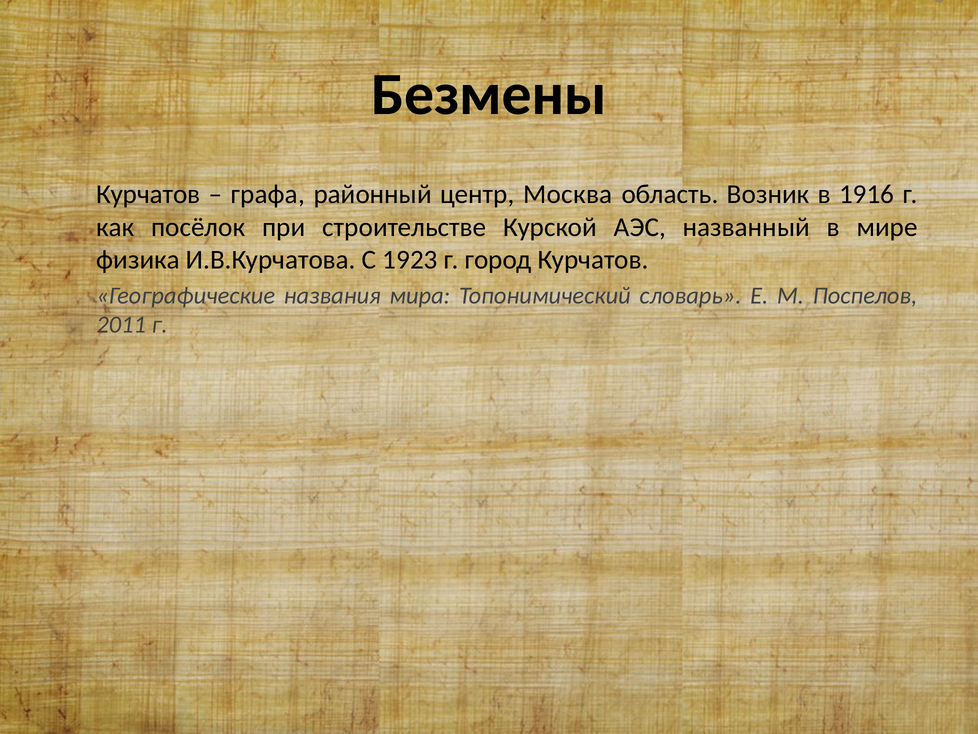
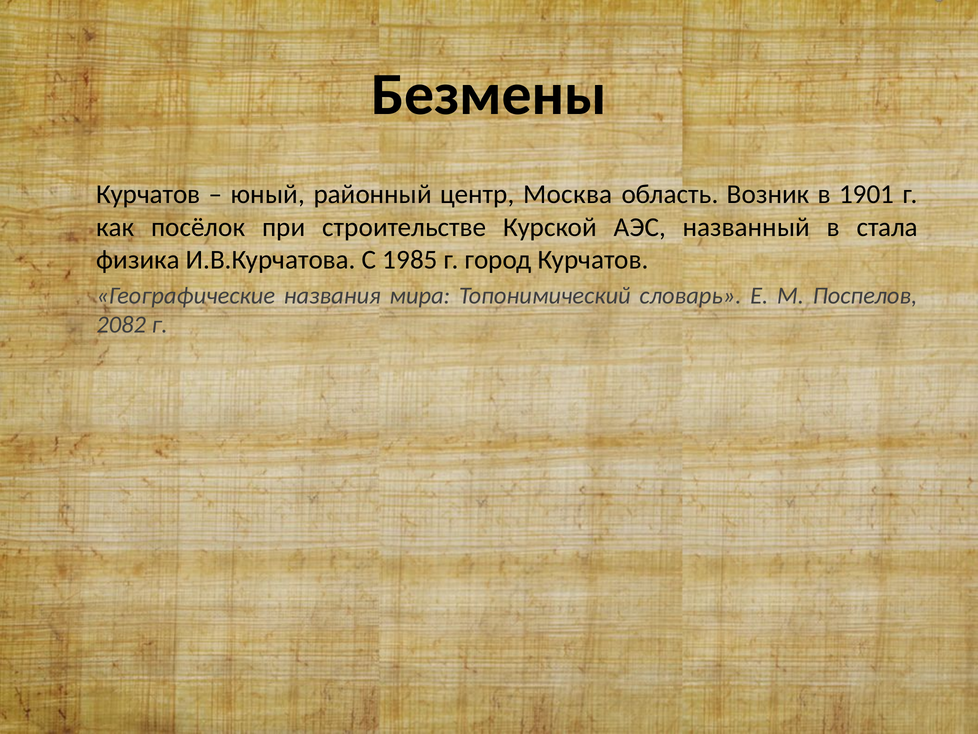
графа: графа -> юный
1916: 1916 -> 1901
мире: мире -> стала
1923: 1923 -> 1985
2011: 2011 -> 2082
